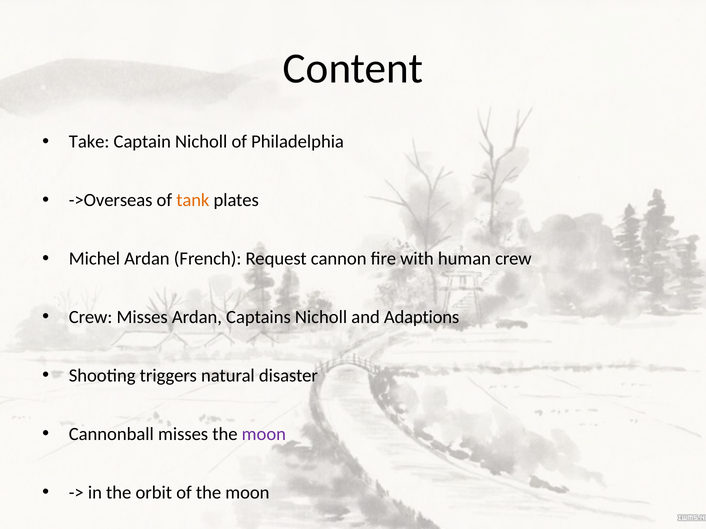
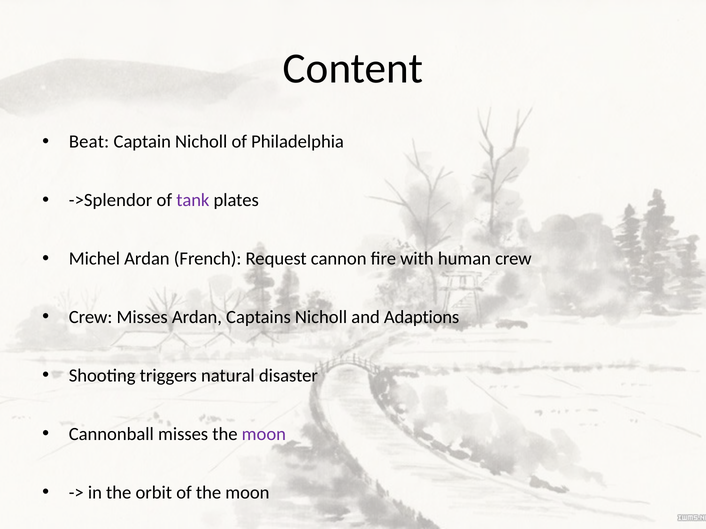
Take: Take -> Beat
->Overseas: ->Overseas -> ->Splendor
tank colour: orange -> purple
